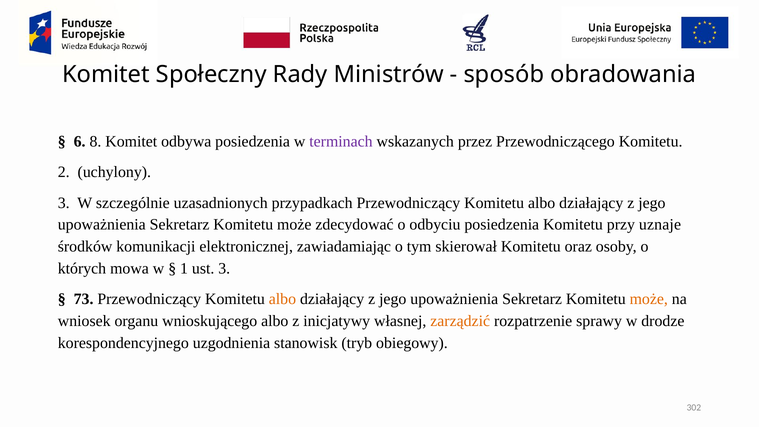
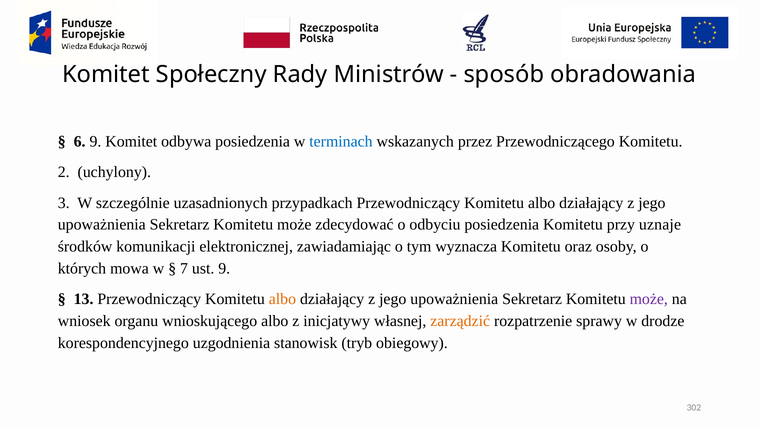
6 8: 8 -> 9
terminach colour: purple -> blue
skierował: skierował -> wyznacza
1: 1 -> 7
ust 3: 3 -> 9
73: 73 -> 13
może at (649, 299) colour: orange -> purple
